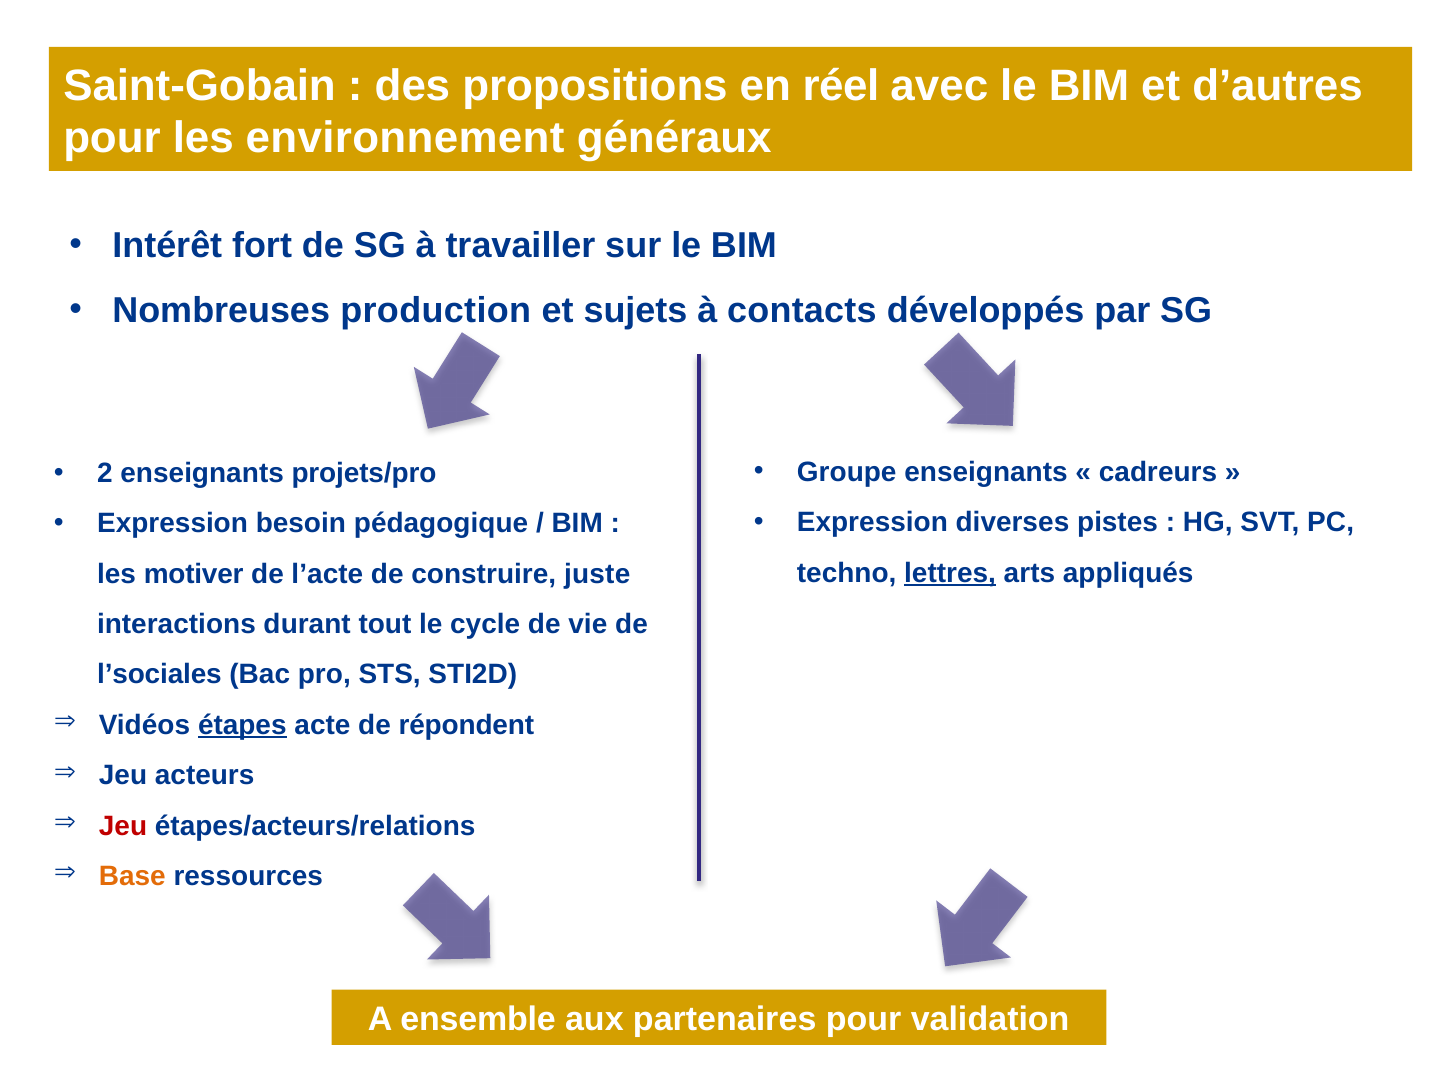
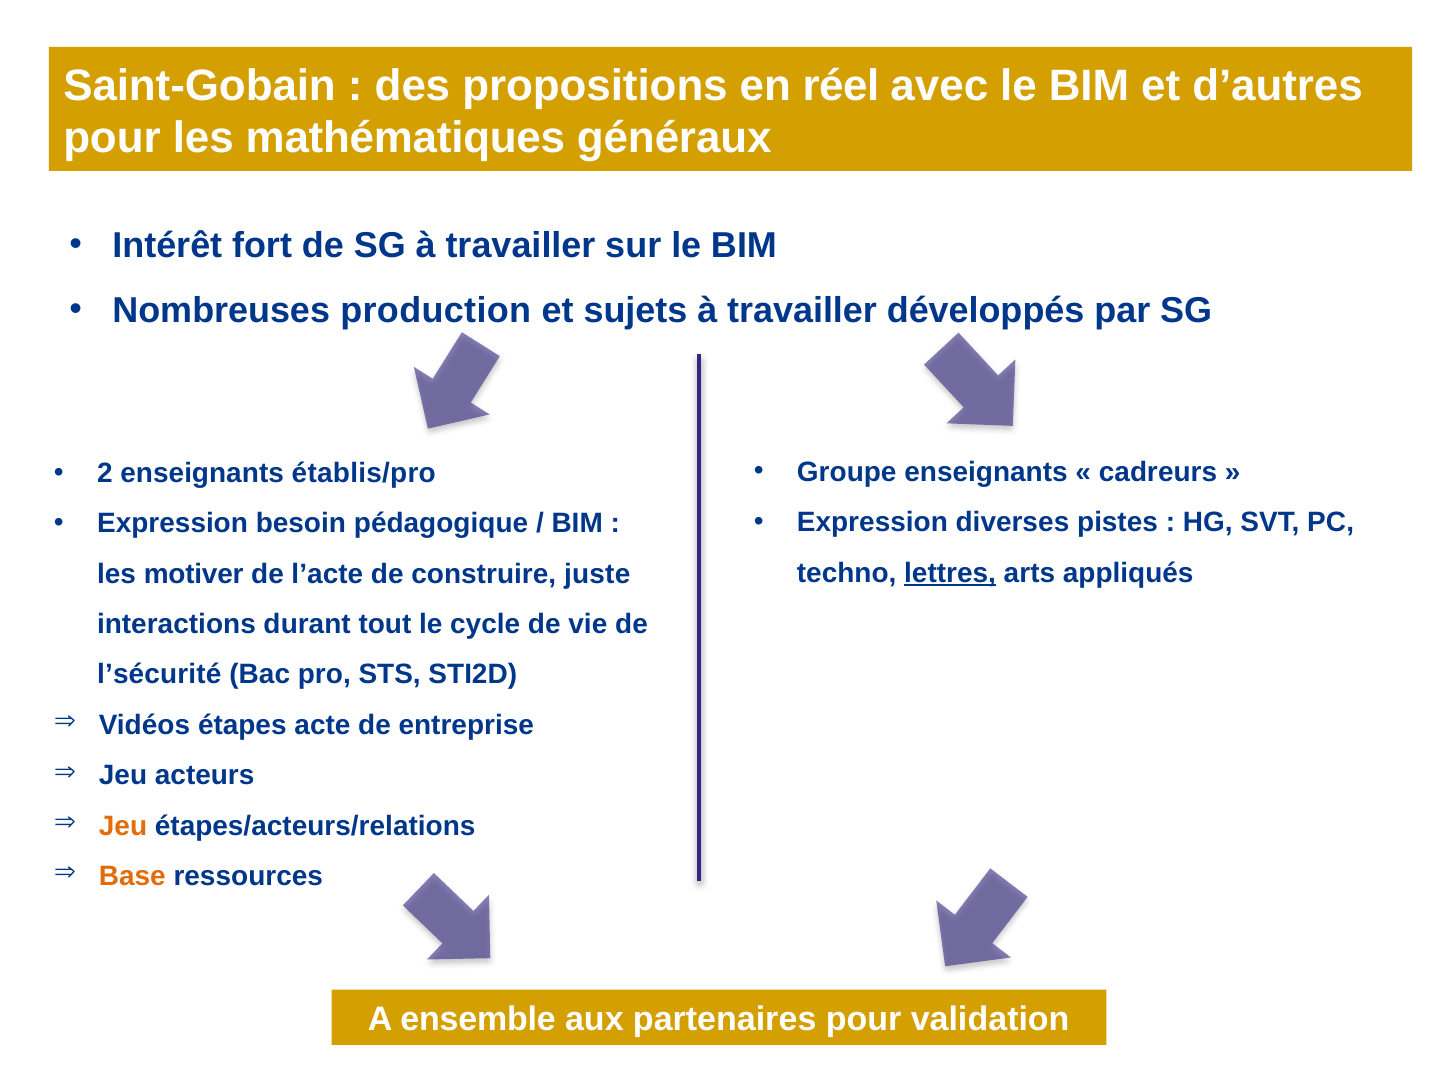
environnement: environnement -> mathématiques
sujets à contacts: contacts -> travailler
projets/pro: projets/pro -> établis/pro
l’sociales: l’sociales -> l’sécurité
étapes underline: present -> none
répondent: répondent -> entreprise
Jeu at (123, 825) colour: red -> orange
